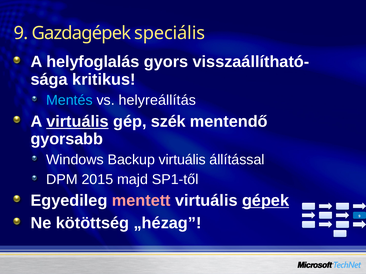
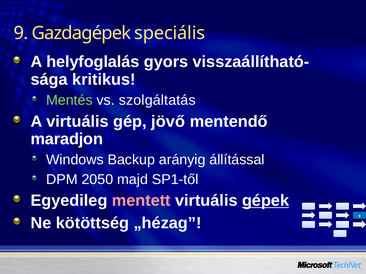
Mentés colour: light blue -> light green
helyreállítás: helyreállítás -> szolgáltatás
virtuális at (77, 122) underline: present -> none
szék: szék -> jövő
gyorsabb: gyorsabb -> maradjon
Backup virtuális: virtuális -> arányig
2015: 2015 -> 2050
